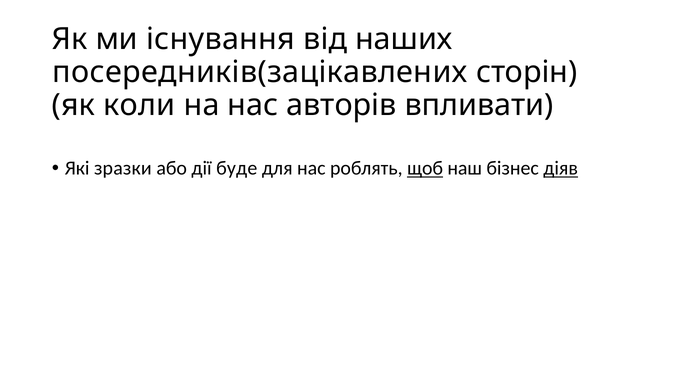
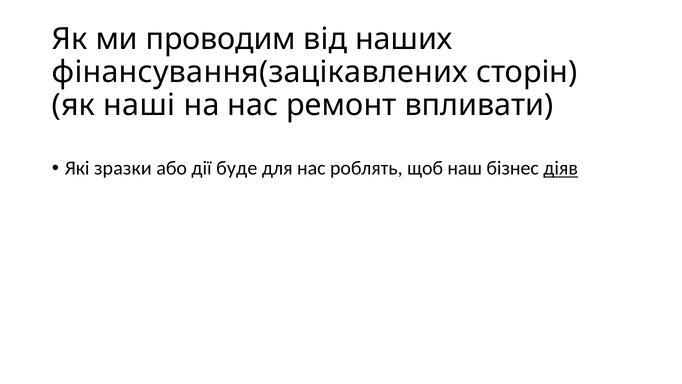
існування: існування -> проводим
посередників(зацікавлених: посередників(зацікавлених -> фінансування(зацікавлених
коли: коли -> наші
авторів: авторів -> ремонт
щоб underline: present -> none
